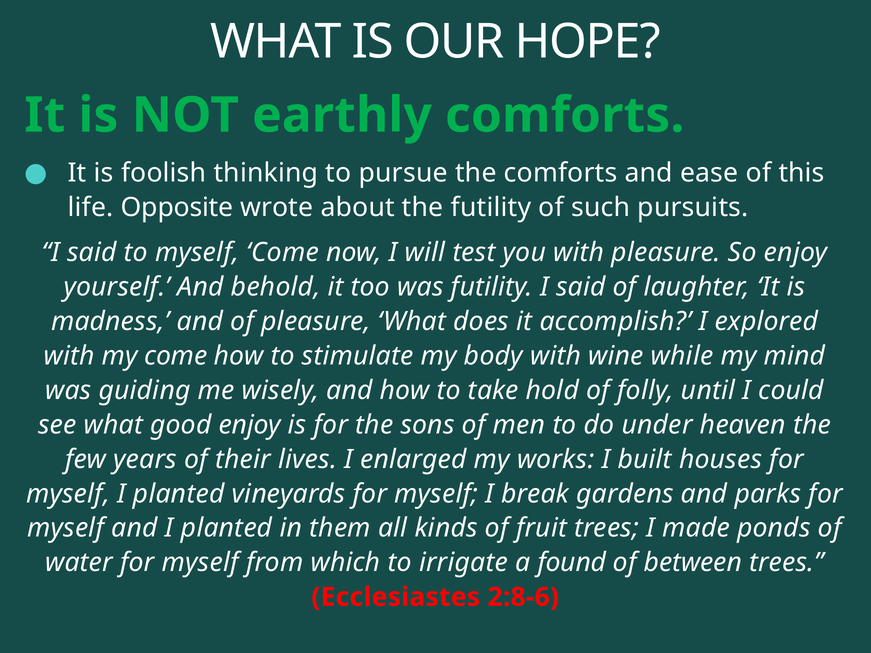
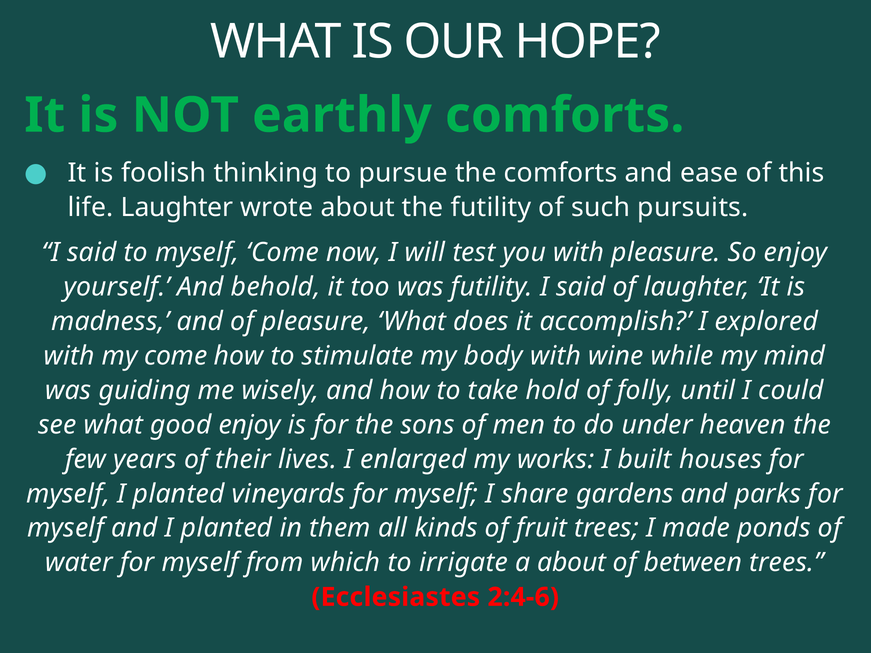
life Opposite: Opposite -> Laughter
break: break -> share
a found: found -> about
2:8-6: 2:8-6 -> 2:4-6
